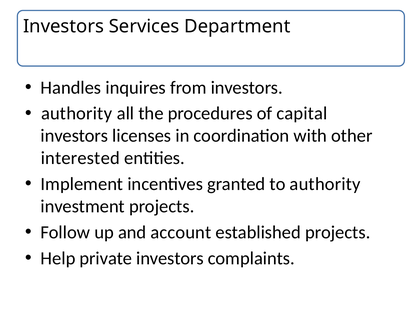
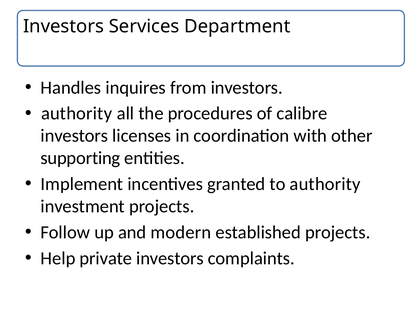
capital: capital -> calibre
interested: interested -> supporting
account: account -> modern
